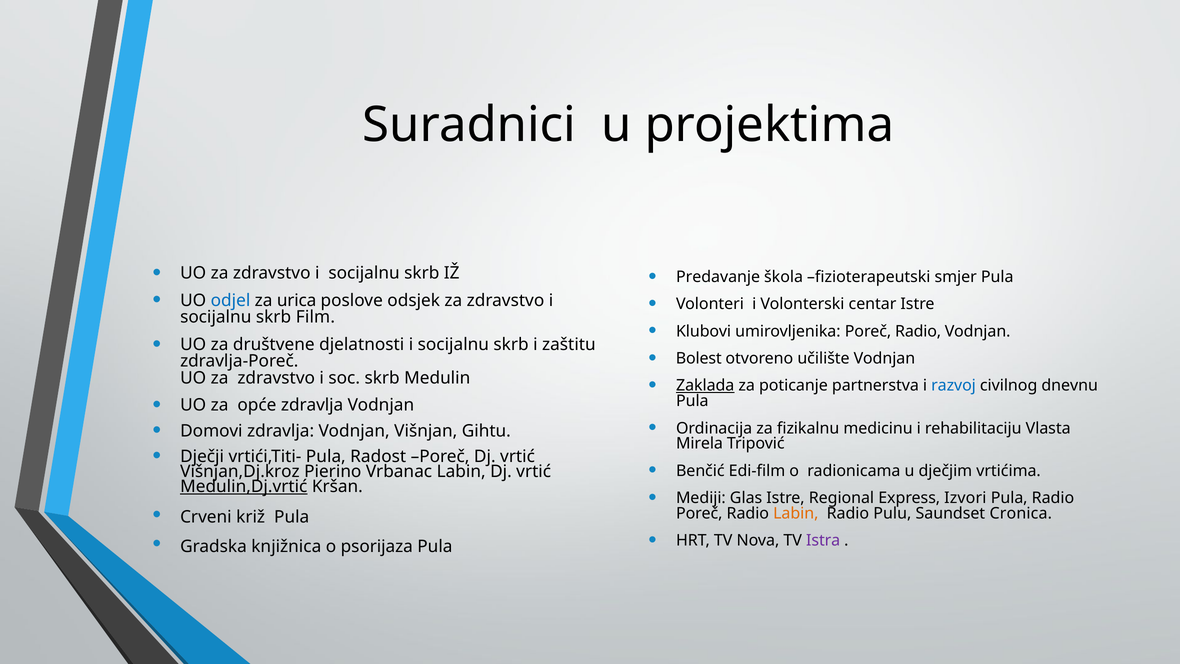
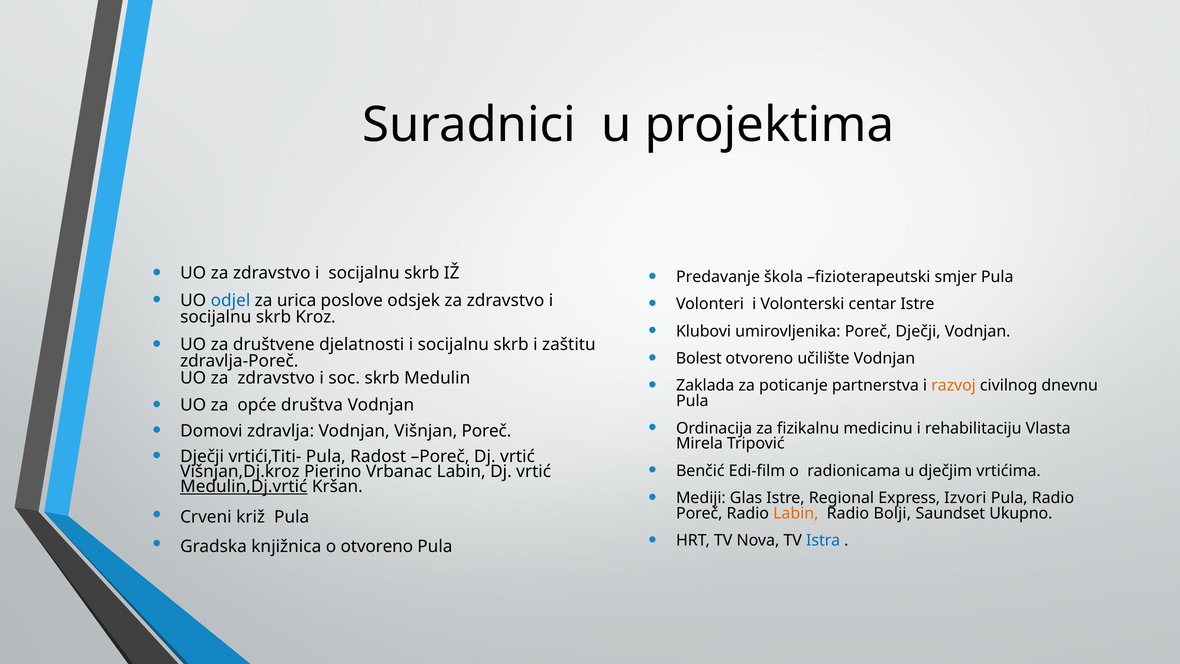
Film: Film -> Kroz
umirovljenika Poreč Radio: Radio -> Dječji
Zaklada underline: present -> none
razvoj colour: blue -> orange
opće zdravlja: zdravlja -> društva
Višnjan Gihtu: Gihtu -> Poreč
Pulu: Pulu -> Bolji
Cronica: Cronica -> Ukupno
Istra colour: purple -> blue
o psorijaza: psorijaza -> otvoreno
